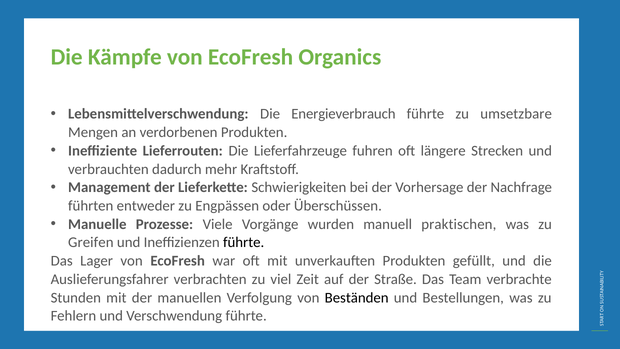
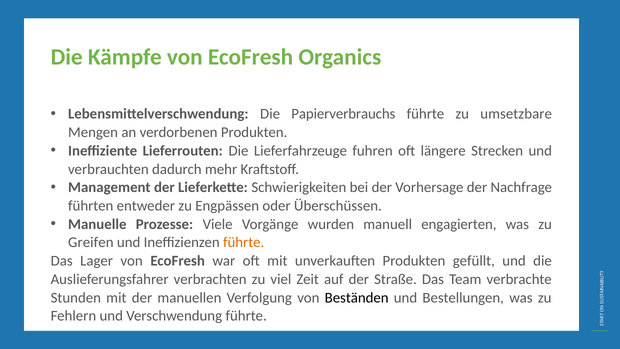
Energieverbrauch: Energieverbrauch -> Papierverbrauchs
praktischen: praktischen -> engagierten
führte at (244, 242) colour: black -> orange
